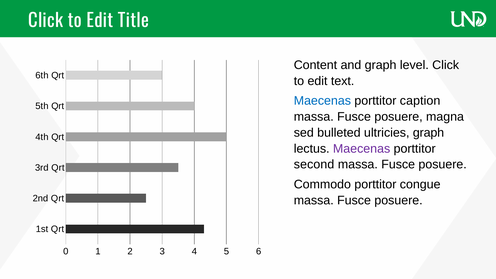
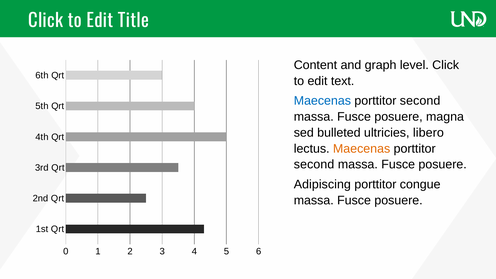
caption at (420, 101): caption -> second
ultricies graph: graph -> libero
Maecenas at (362, 149) colour: purple -> orange
Commodo: Commodo -> Adipiscing
